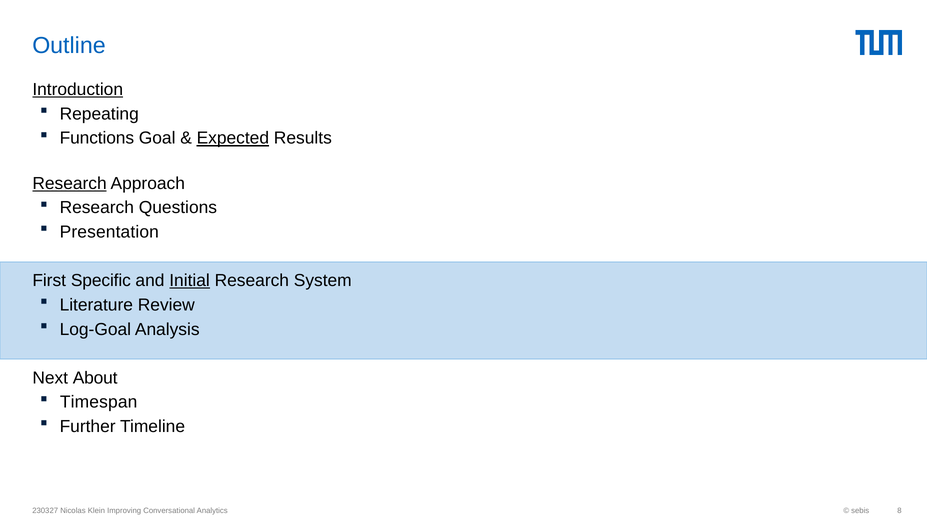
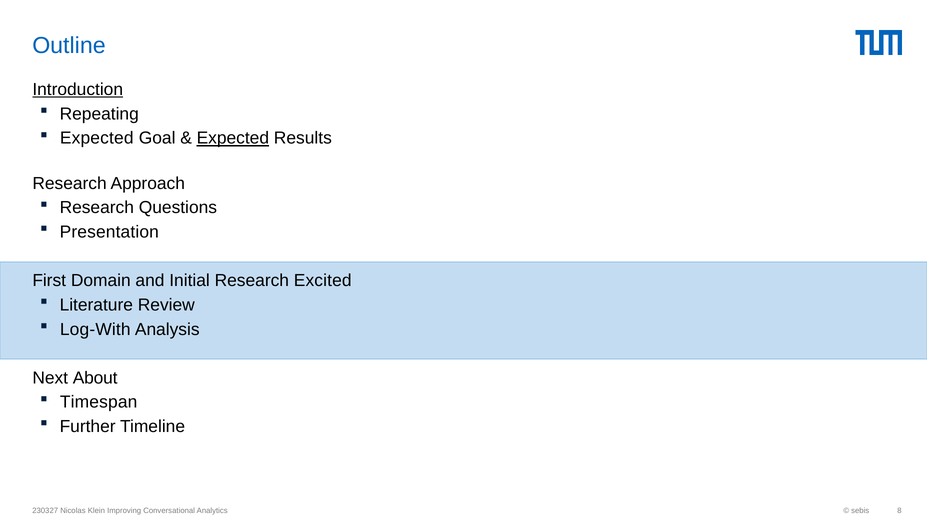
Functions at (97, 138): Functions -> Expected
Research at (70, 184) underline: present -> none
Specific: Specific -> Domain
Initial underline: present -> none
System: System -> Excited
Log-Goal: Log-Goal -> Log-With
